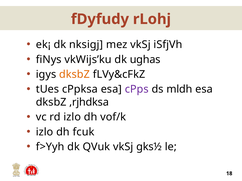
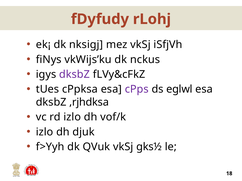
ughas: ughas -> nckus
dksbZ at (74, 75) colour: orange -> purple
mldh: mldh -> eglwl
fcuk: fcuk -> djuk
